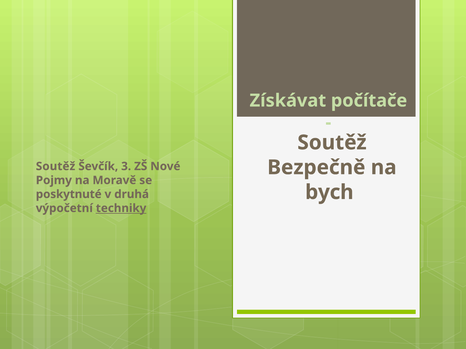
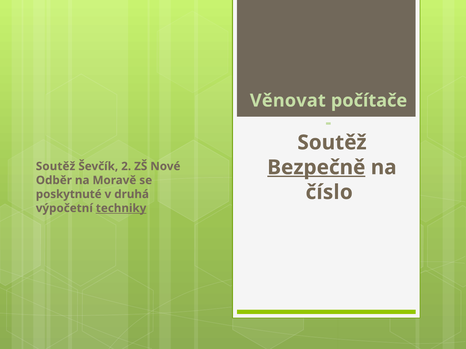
Získávat: Získávat -> Věnovat
Bezpečně underline: none -> present
3: 3 -> 2
Pojmy: Pojmy -> Odběr
bych: bych -> číslo
